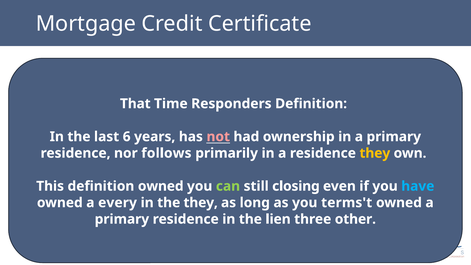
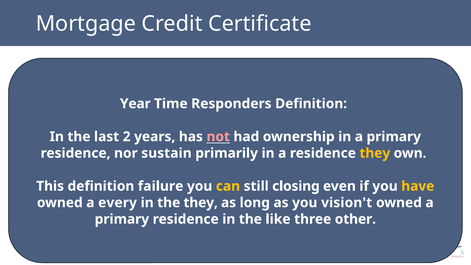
That: That -> Year
6: 6 -> 2
follows: follows -> sustain
definition owned: owned -> failure
can colour: light green -> yellow
have colour: light blue -> yellow
terms't: terms't -> vision't
lien: lien -> like
